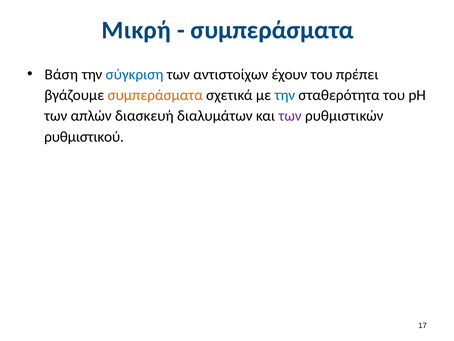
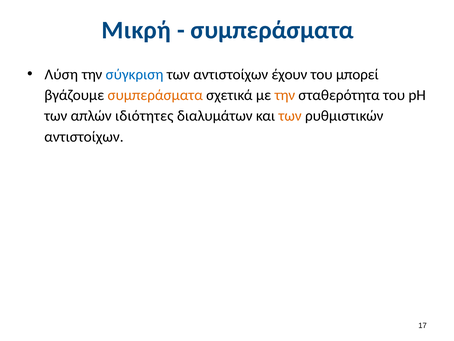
Βάση: Βάση -> Λύση
πρέπει: πρέπει -> μπορεί
την at (285, 95) colour: blue -> orange
διασκευή: διασκευή -> ιδιότητες
των at (290, 116) colour: purple -> orange
ρυθμιστικού at (84, 136): ρυθμιστικού -> αντιστοίχων
